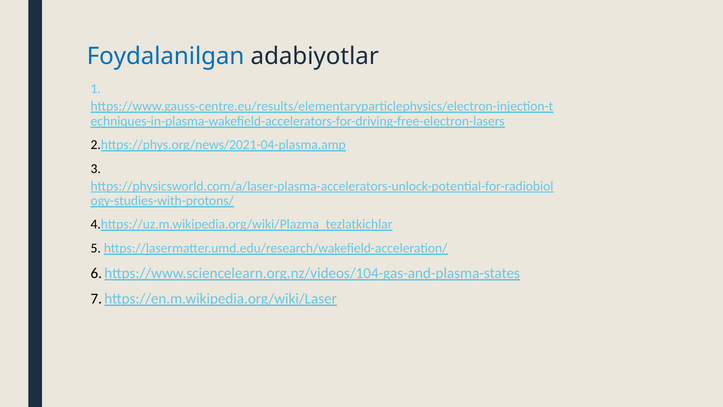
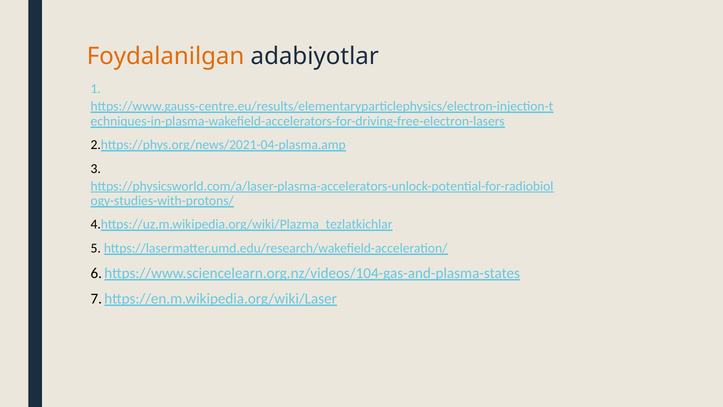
Foydalanilgan colour: blue -> orange
